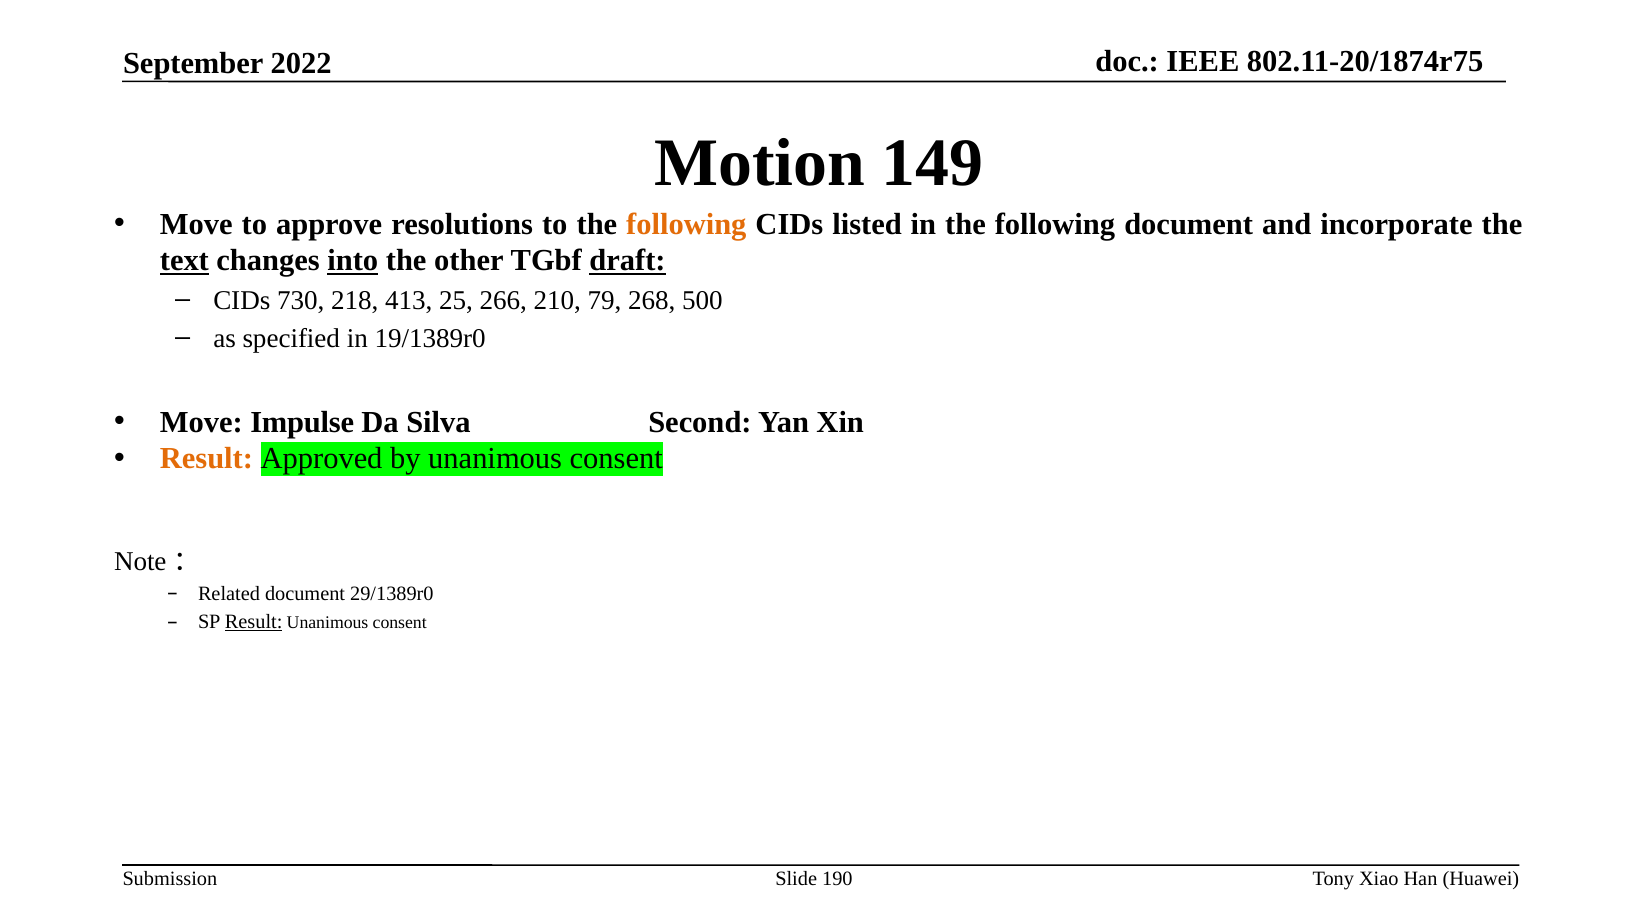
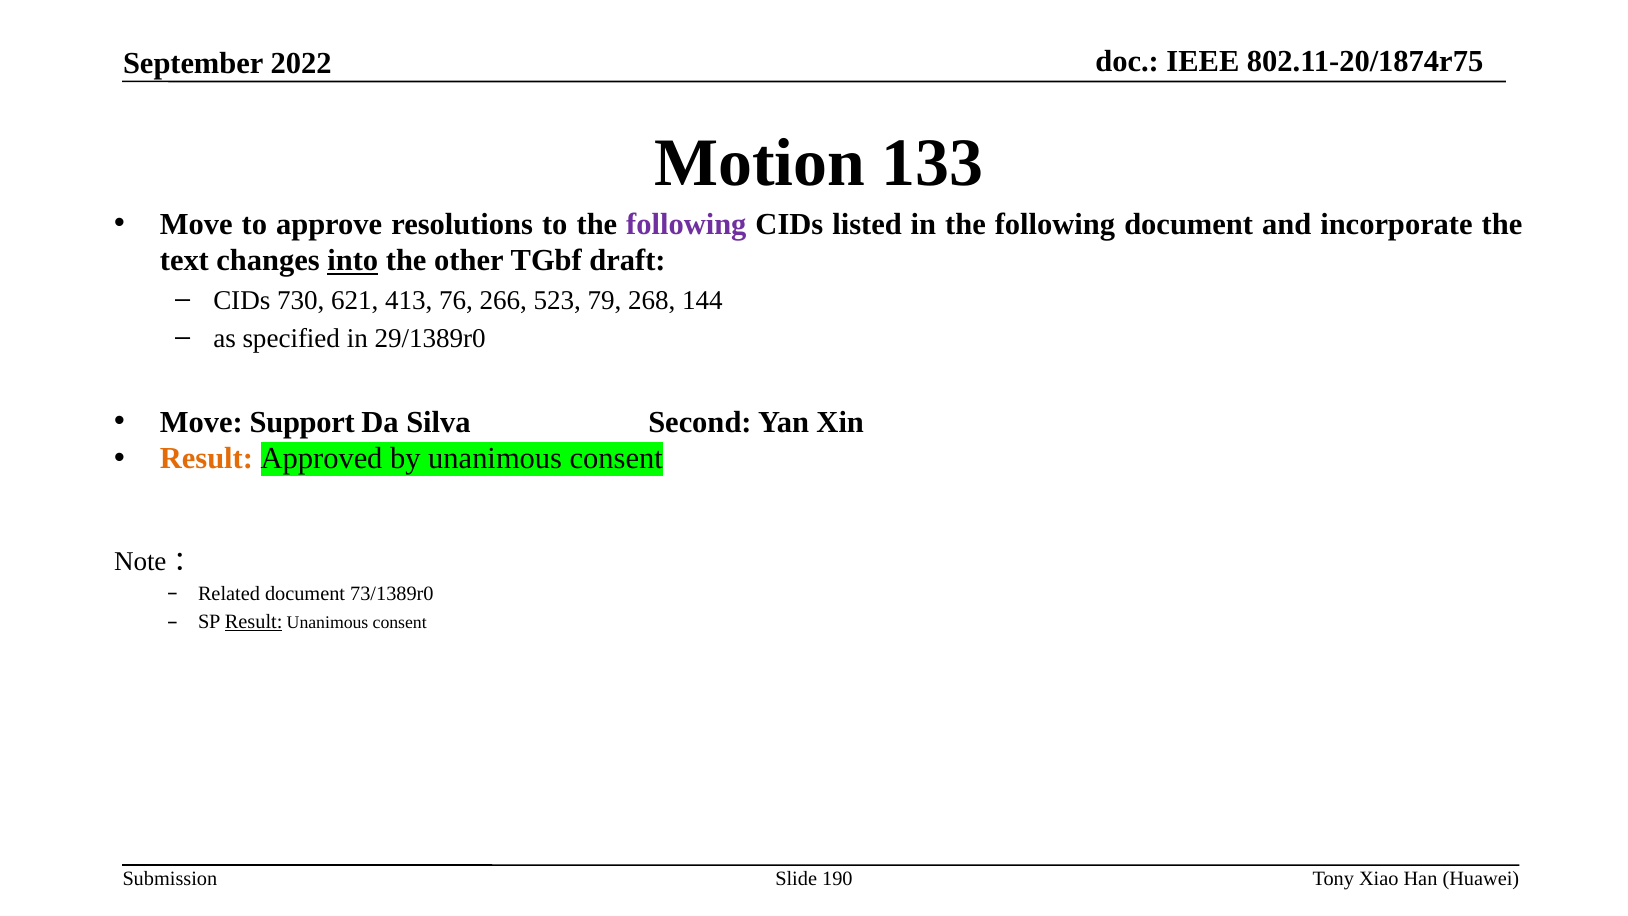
149: 149 -> 133
following at (686, 224) colour: orange -> purple
text underline: present -> none
draft underline: present -> none
218: 218 -> 621
25: 25 -> 76
210: 210 -> 523
500: 500 -> 144
19/1389r0: 19/1389r0 -> 29/1389r0
Impulse: Impulse -> Support
29/1389r0: 29/1389r0 -> 73/1389r0
